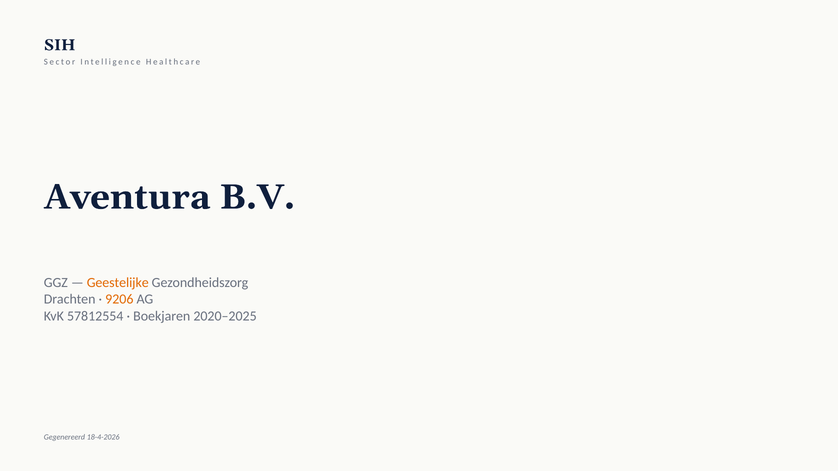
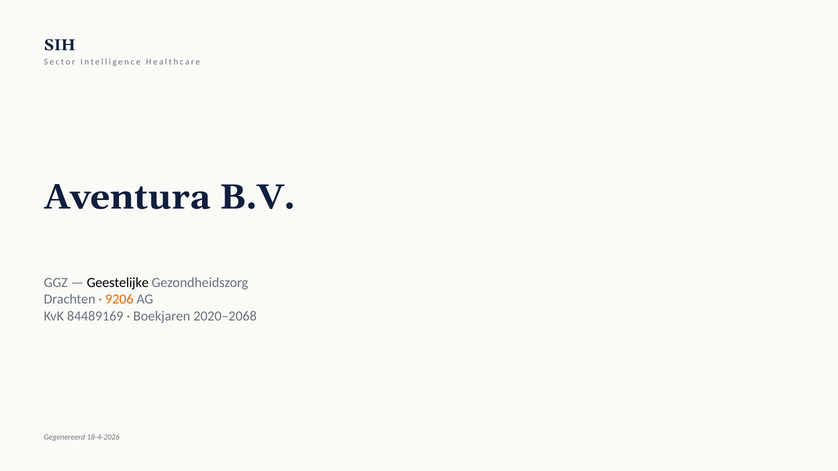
Geestelijke colour: orange -> black
57812554: 57812554 -> 84489169
2020–2025: 2020–2025 -> 2020–2068
